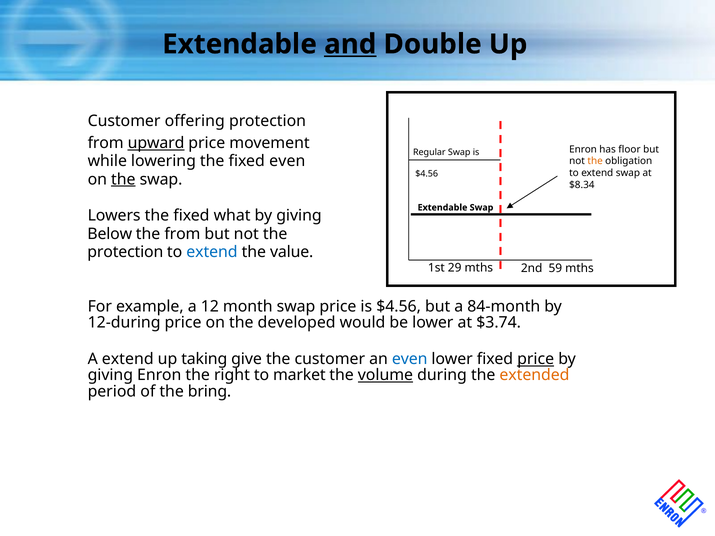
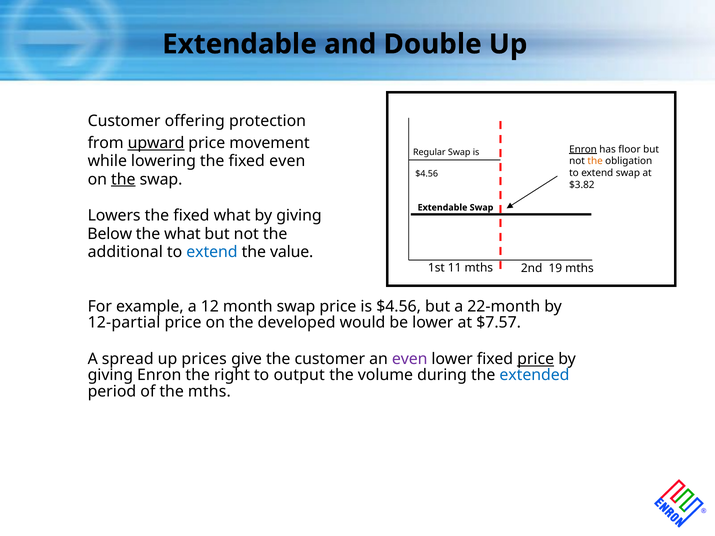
and underline: present -> none
Enron at (583, 149) underline: none -> present
$8.34: $8.34 -> $3.82
the from: from -> what
protection at (125, 252): protection -> additional
29: 29 -> 11
59: 59 -> 19
84-month: 84-month -> 22-month
12-during: 12-during -> 12-partial
$3.74: $3.74 -> $7.57
A extend: extend -> spread
taking: taking -> prices
even at (410, 359) colour: blue -> purple
market: market -> output
volume underline: present -> none
extended colour: orange -> blue
the bring: bring -> mths
